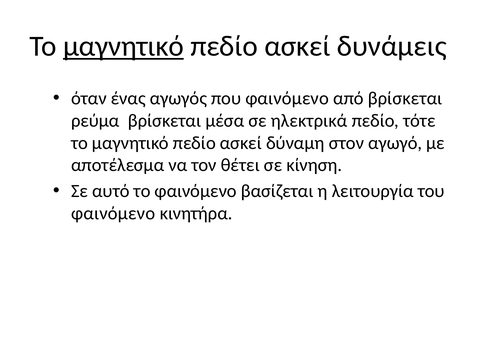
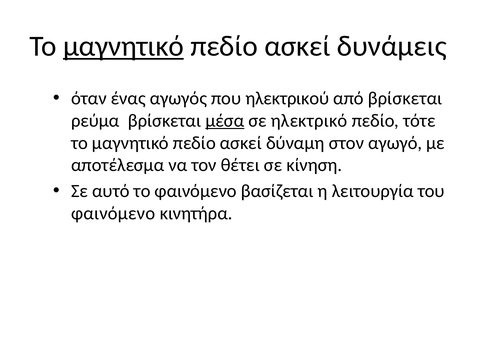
που φαινόμενο: φαινόμενο -> ηλεκτρικού
μέσα underline: none -> present
ηλεκτρικά: ηλεκτρικά -> ηλεκτρικό
